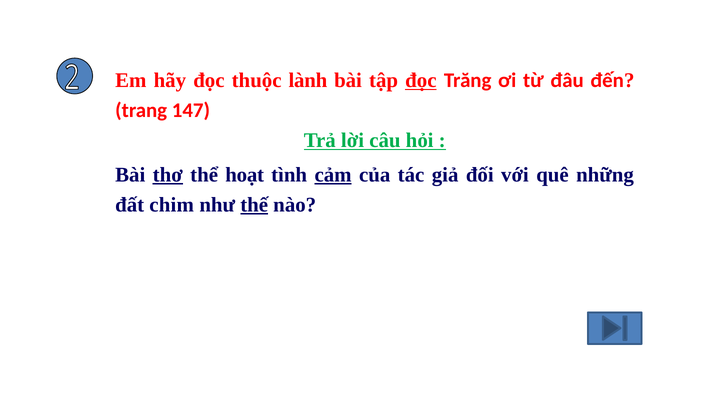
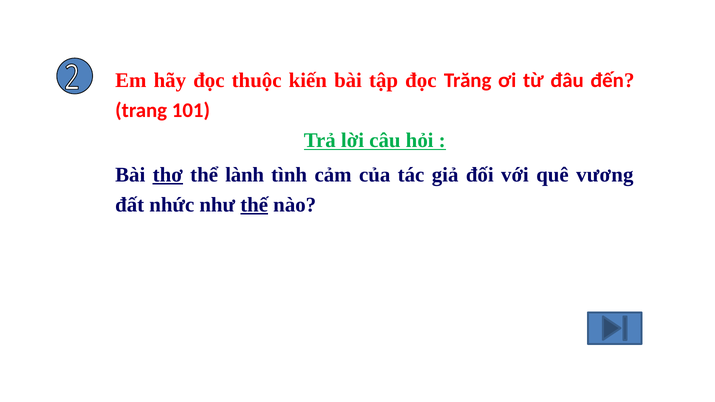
lành: lành -> kiến
đọc at (421, 81) underline: present -> none
147: 147 -> 101
hoạt: hoạt -> lành
cảm underline: present -> none
những: những -> vương
chim: chim -> nhức
